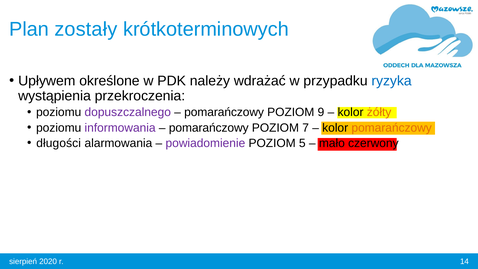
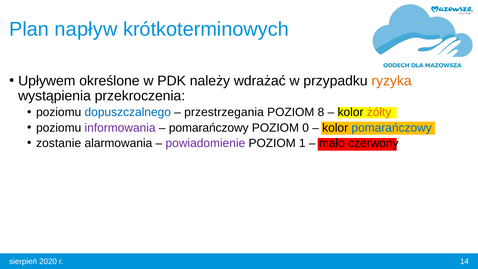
zostały: zostały -> napływ
ryzyka colour: blue -> orange
dopuszczalnego colour: purple -> blue
pomarańczowy at (224, 112): pomarańczowy -> przestrzegania
9: 9 -> 8
7: 7 -> 0
pomarańczowy at (392, 128) colour: orange -> blue
długości: długości -> zostanie
5: 5 -> 1
